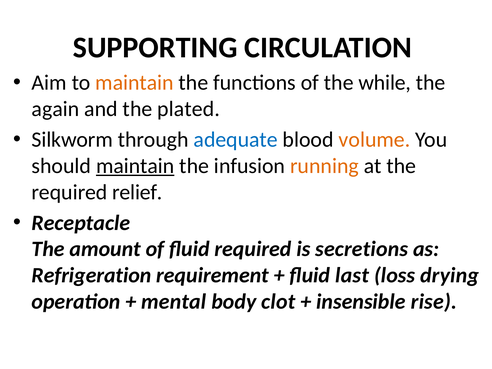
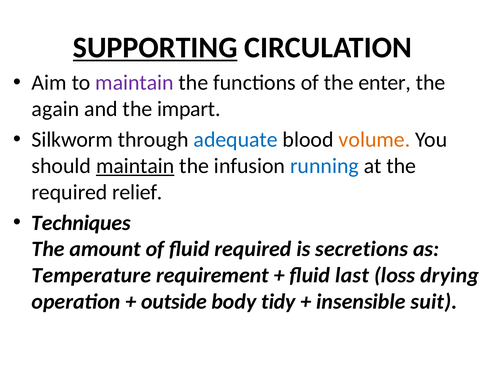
SUPPORTING underline: none -> present
maintain at (134, 83) colour: orange -> purple
while: while -> enter
plated: plated -> impart
running colour: orange -> blue
Receptacle: Receptacle -> Techniques
Refrigeration: Refrigeration -> Temperature
mental: mental -> outside
clot: clot -> tidy
rise: rise -> suit
